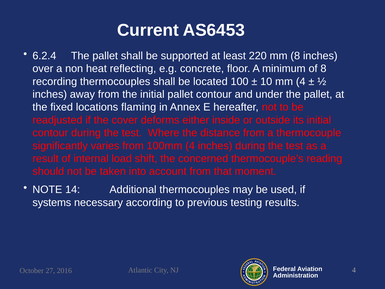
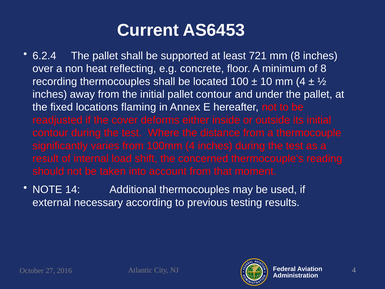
220: 220 -> 721
systems: systems -> external
